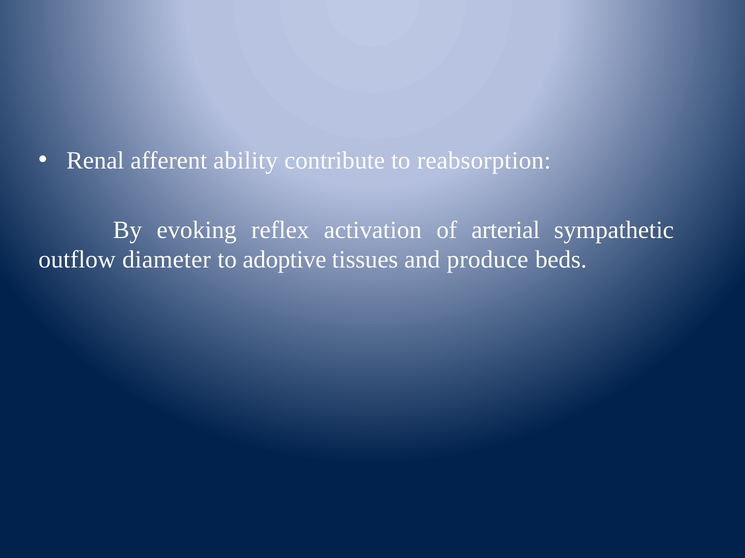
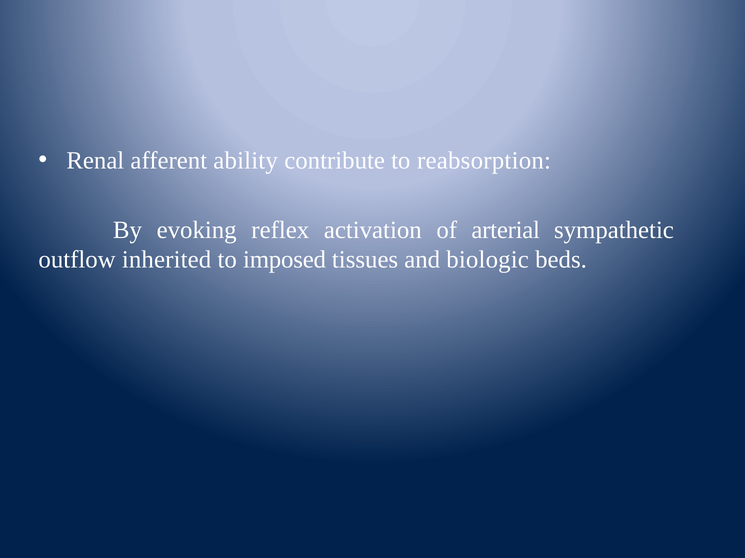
diameter: diameter -> inherited
adoptive: adoptive -> imposed
produce: produce -> biologic
